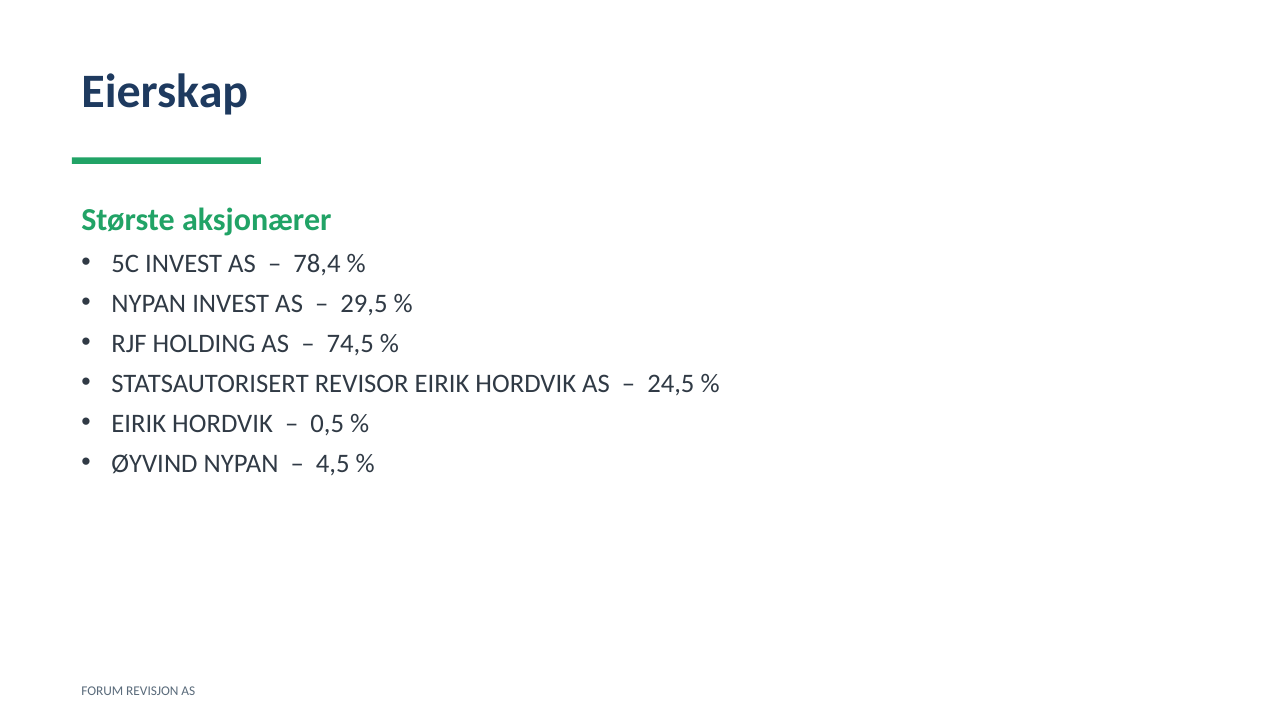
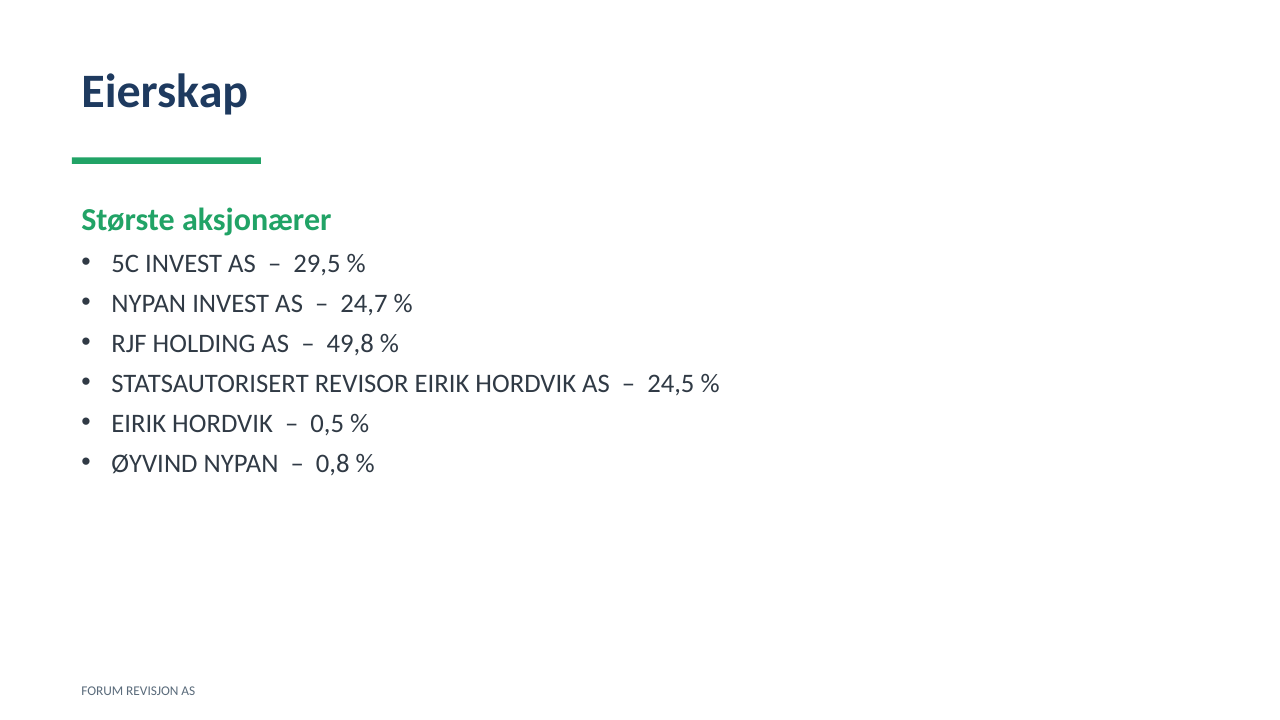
78,4: 78,4 -> 29,5
29,5: 29,5 -> 24,7
74,5: 74,5 -> 49,8
4,5: 4,5 -> 0,8
